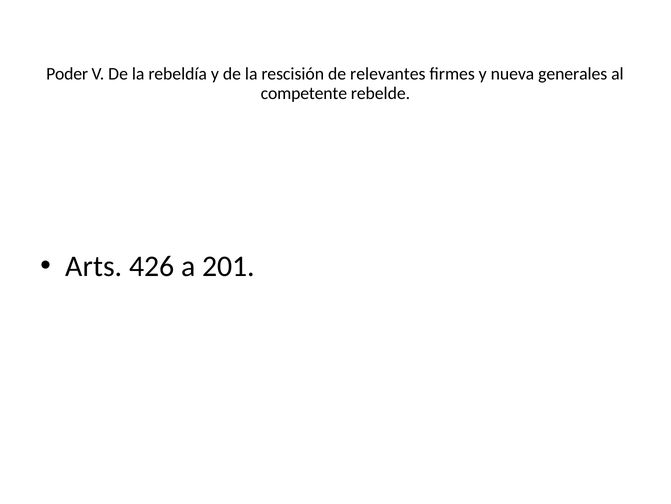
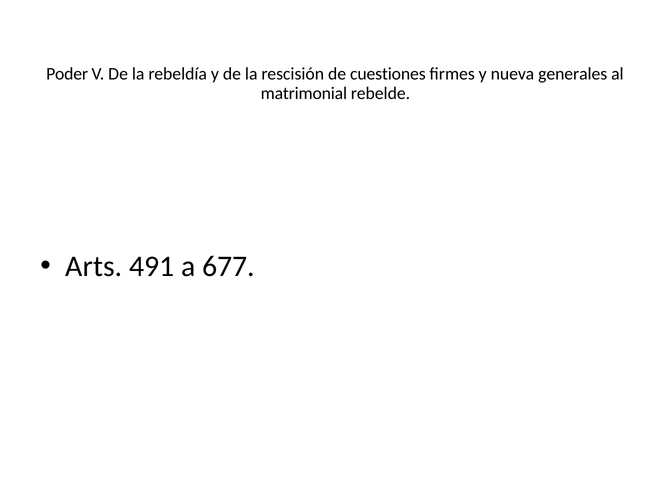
relevantes: relevantes -> cuestiones
competente: competente -> matrimonial
426: 426 -> 491
201: 201 -> 677
